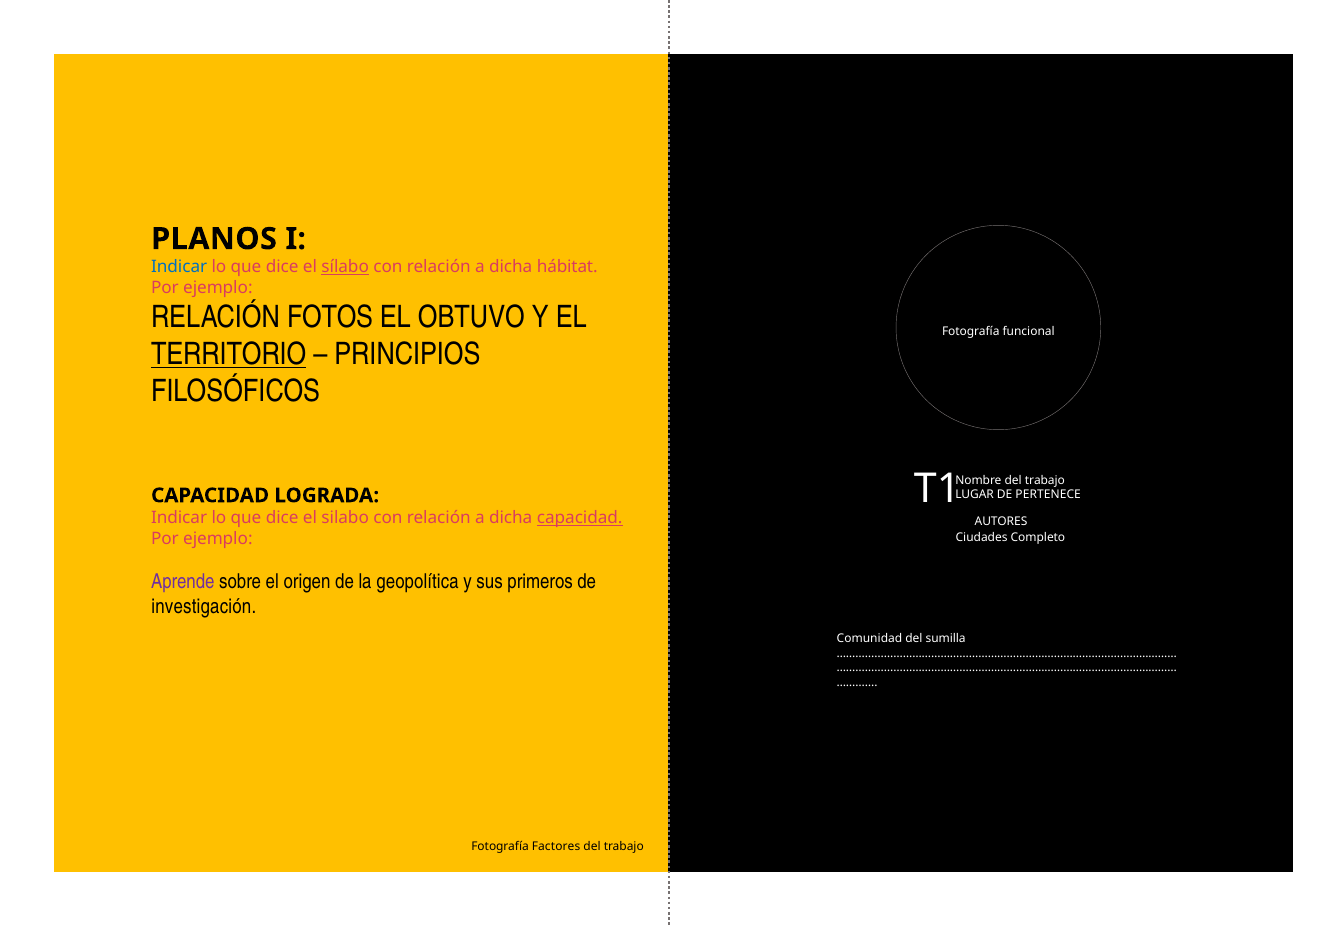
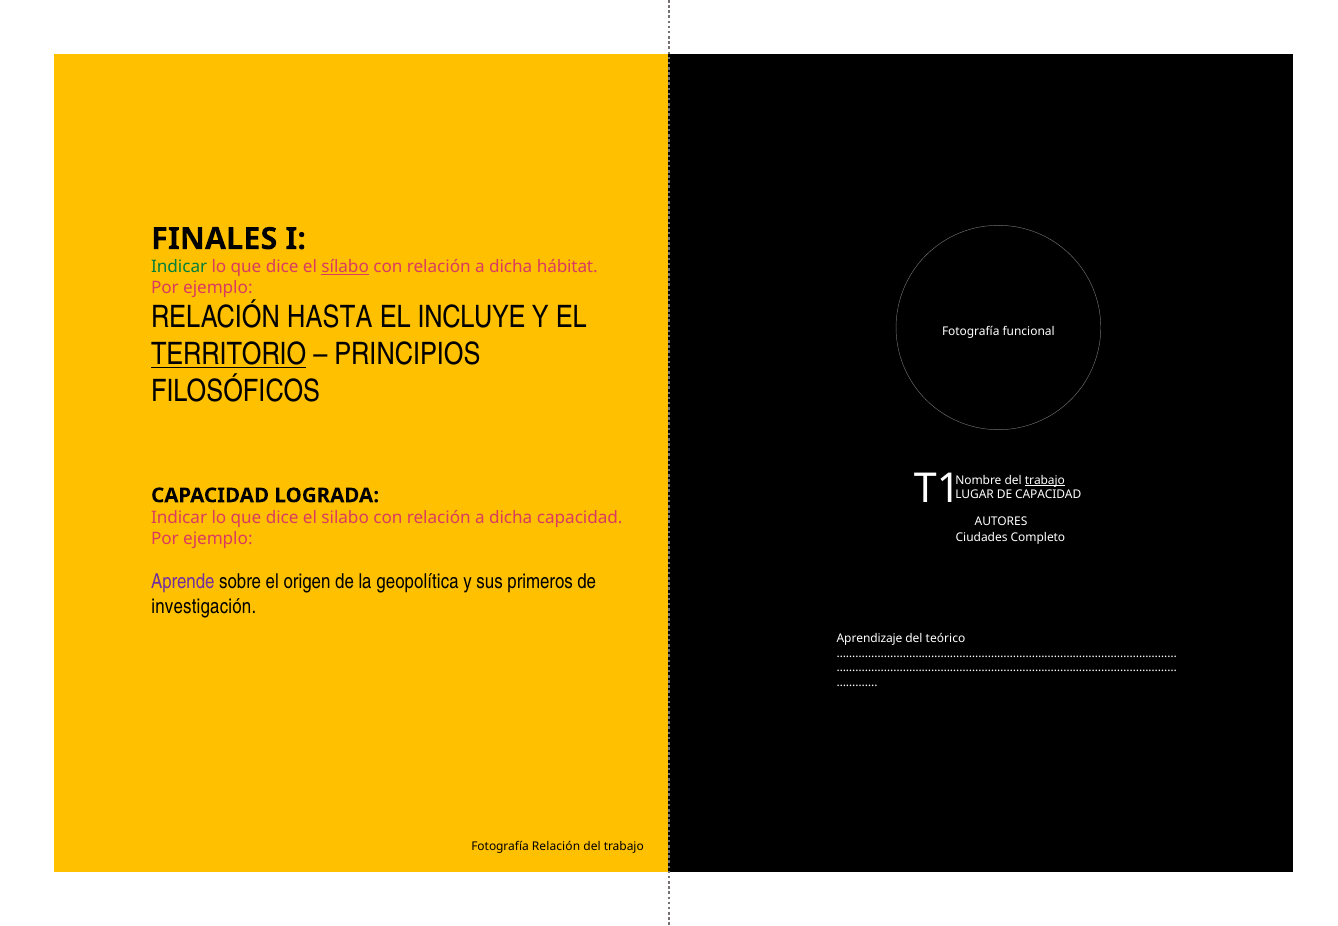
PLANOS: PLANOS -> FINALES
Indicar at (179, 267) colour: blue -> green
FOTOS: FOTOS -> HASTA
OBTUVO: OBTUVO -> INCLUYE
trabajo at (1045, 480) underline: none -> present
DE PERTENECE: PERTENECE -> CAPACIDAD
capacidad at (580, 518) underline: present -> none
Comunidad: Comunidad -> Aprendizaje
sumilla: sumilla -> teórico
Fotografía Factores: Factores -> Relación
